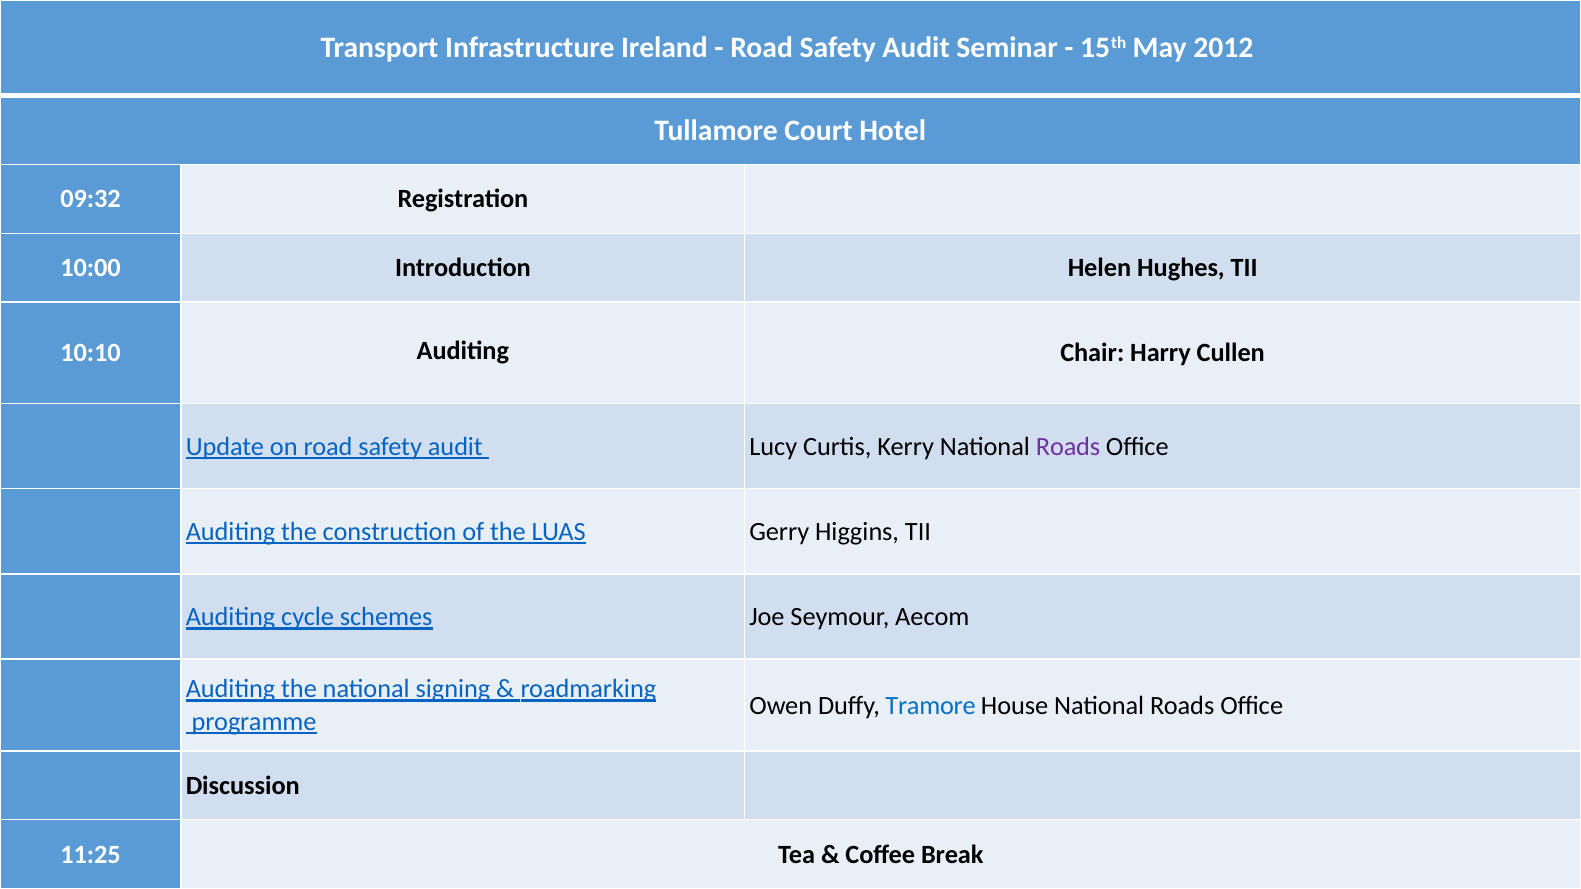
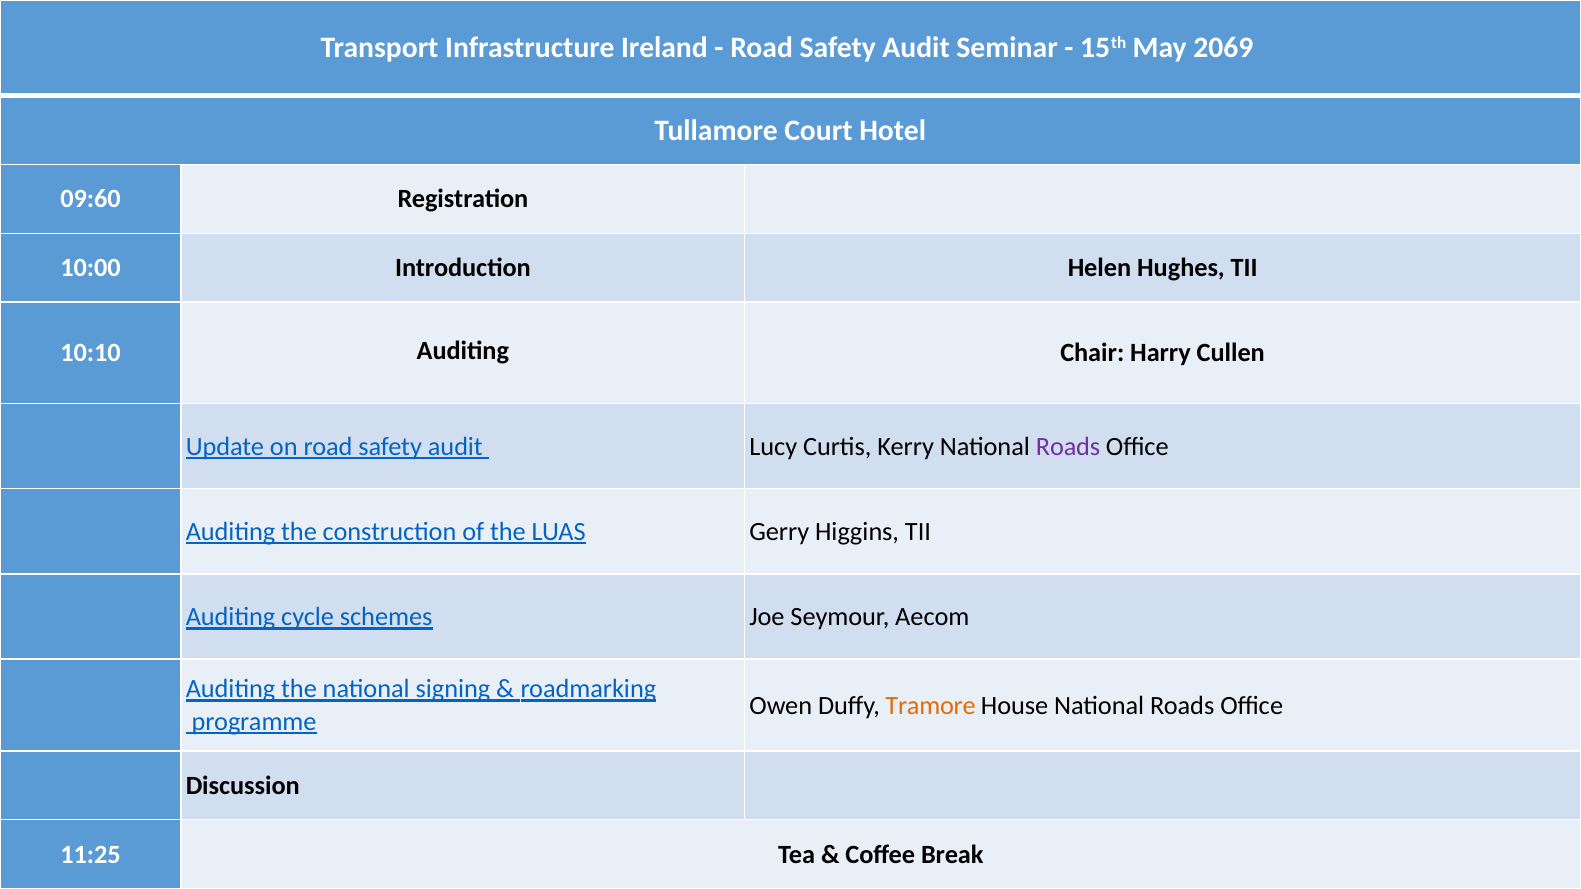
2012: 2012 -> 2069
09:32: 09:32 -> 09:60
Tramore colour: blue -> orange
